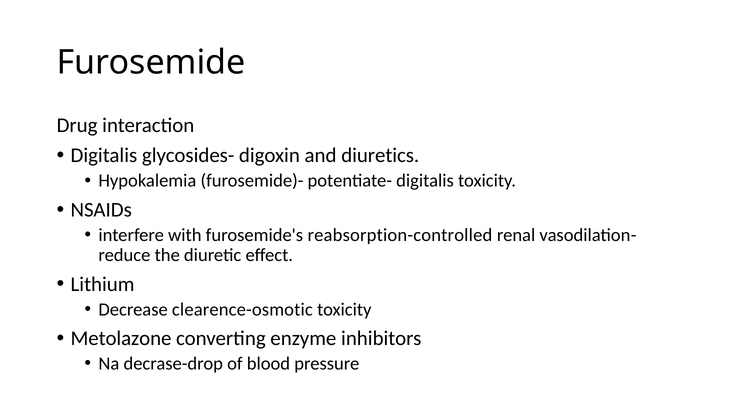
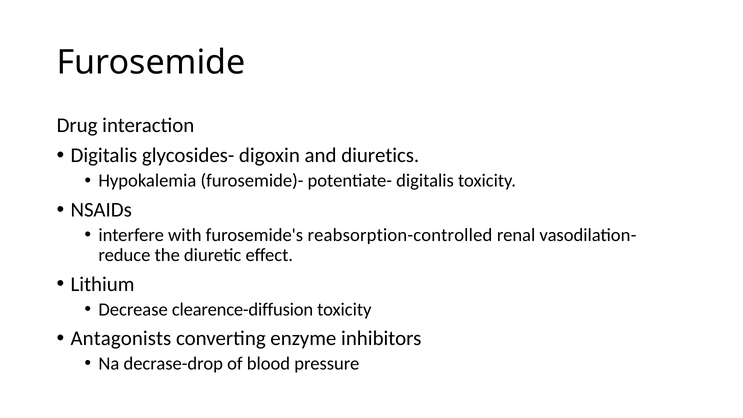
clearence-osmotic: clearence-osmotic -> clearence-diffusion
Metolazone: Metolazone -> Antagonists
